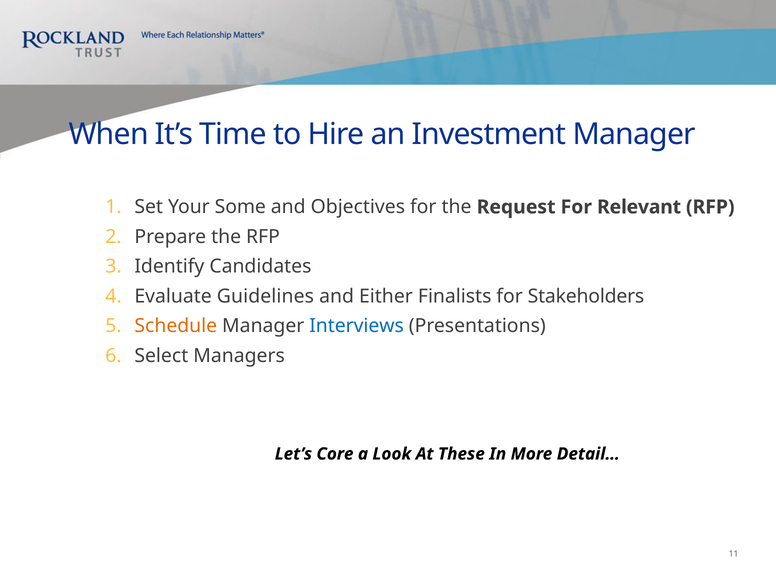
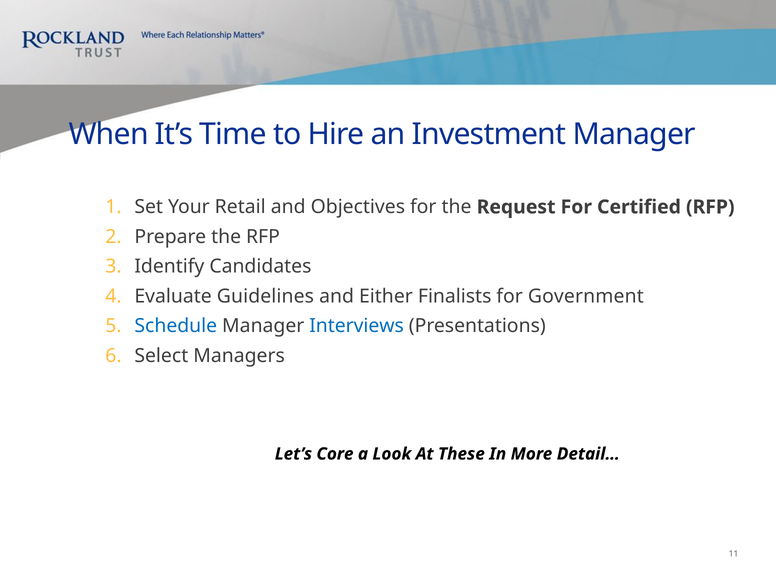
Some: Some -> Retail
Relevant: Relevant -> Certified
Stakeholders: Stakeholders -> Government
Schedule colour: orange -> blue
